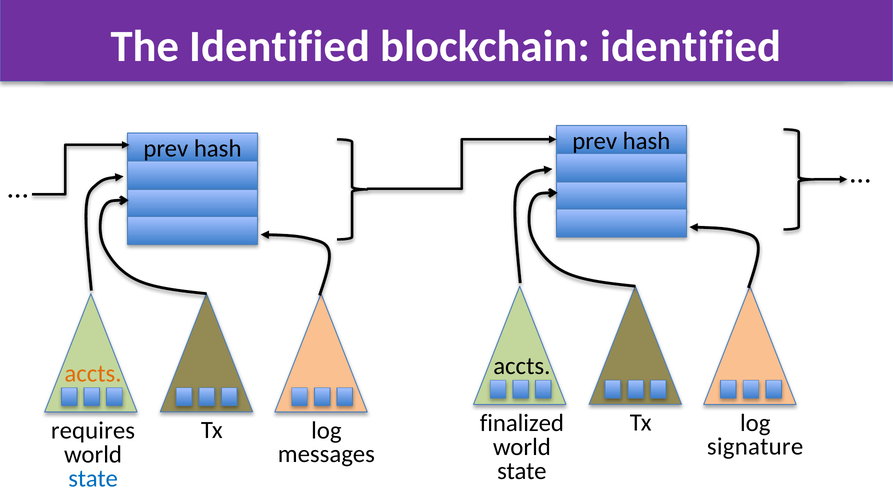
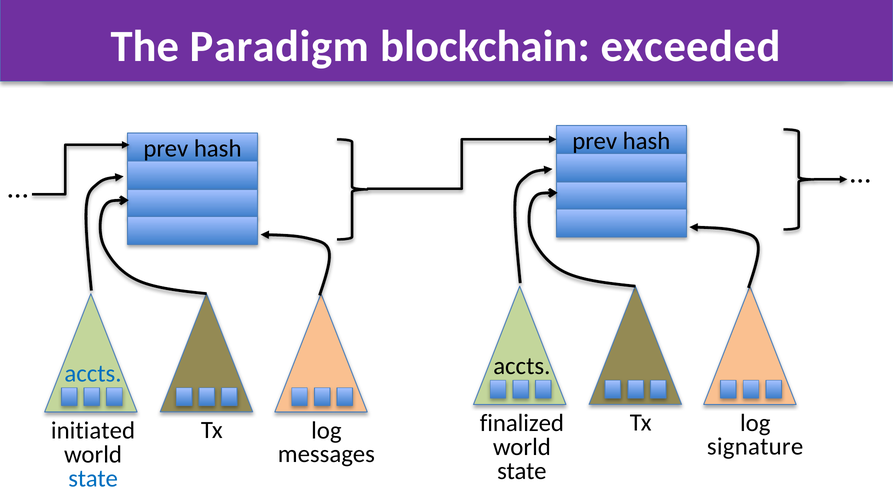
The Identified: Identified -> Paradigm
blockchain identified: identified -> exceeded
accts at (93, 374) colour: orange -> blue
requires: requires -> initiated
